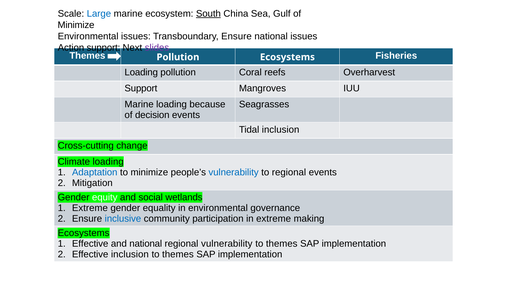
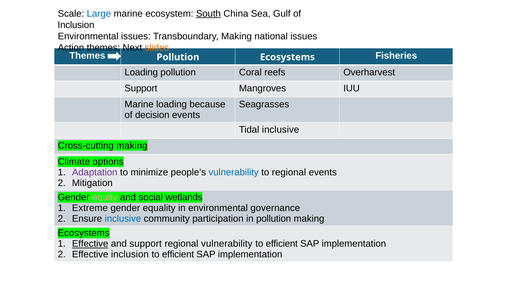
Minimize at (76, 25): Minimize -> Inclusion
Transboundary Ensure: Ensure -> Making
Action support: support -> themes
slides colour: purple -> orange
Tidal inclusion: inclusion -> inclusive
Cross-cutting change: change -> making
Climate loading: loading -> options
Adaptation colour: blue -> purple
equity colour: white -> pink
in extreme: extreme -> pollution
Effective at (90, 244) underline: none -> present
and national: national -> support
themes at (282, 244): themes -> efficient
themes at (178, 255): themes -> efficient
